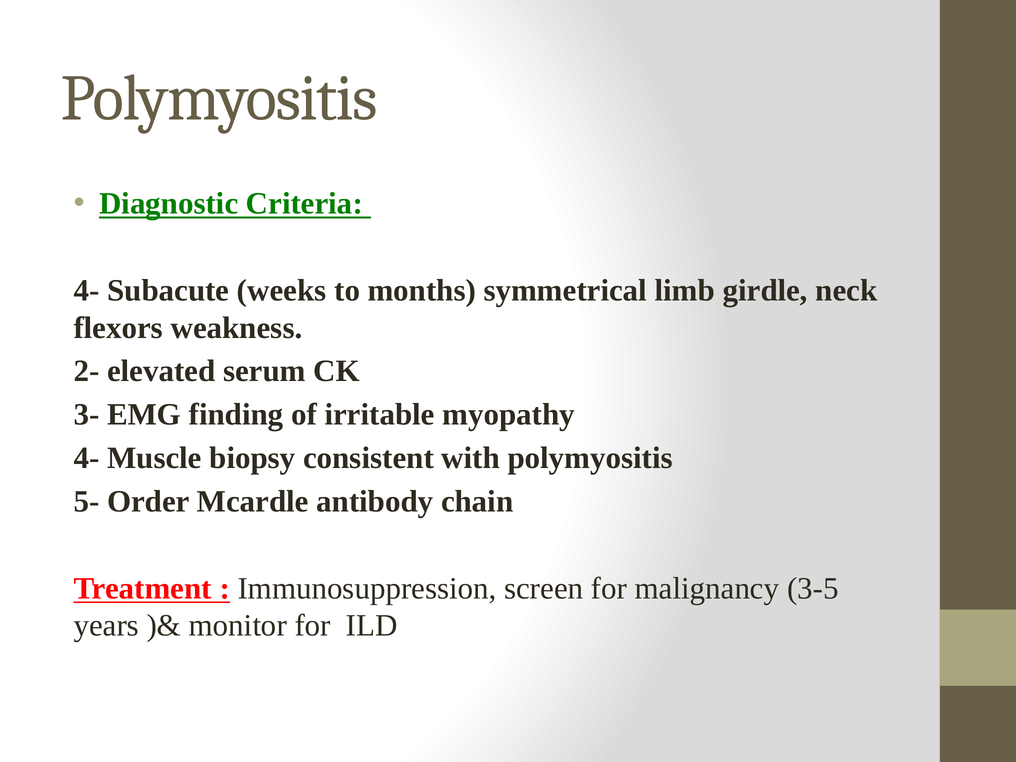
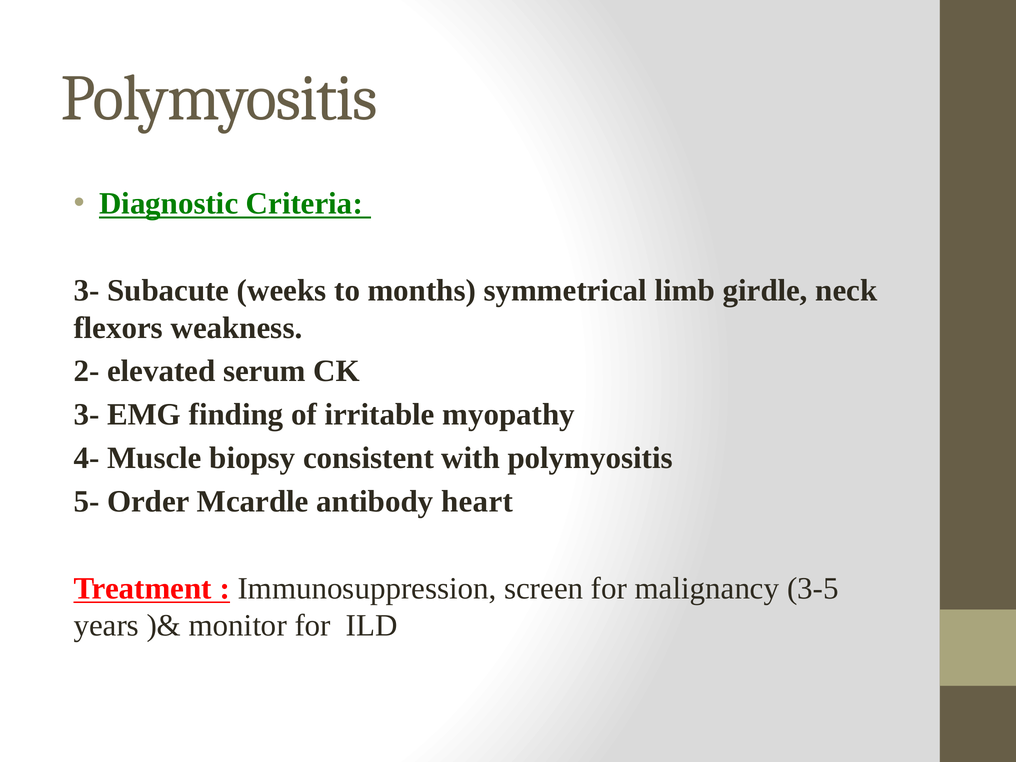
4- at (87, 291): 4- -> 3-
chain: chain -> heart
